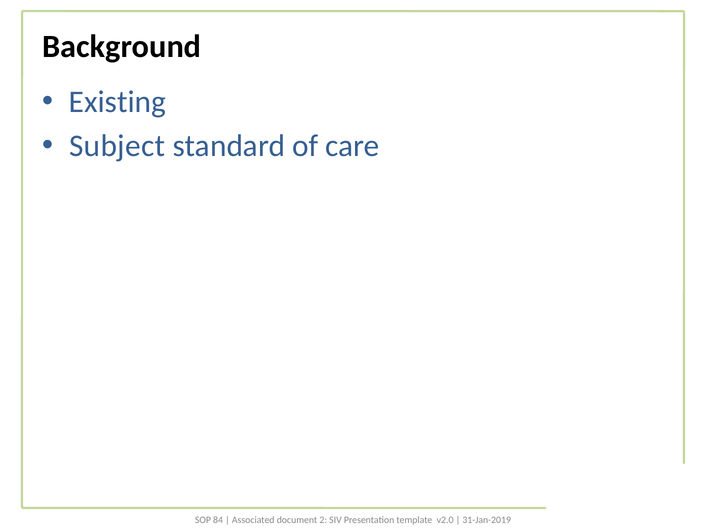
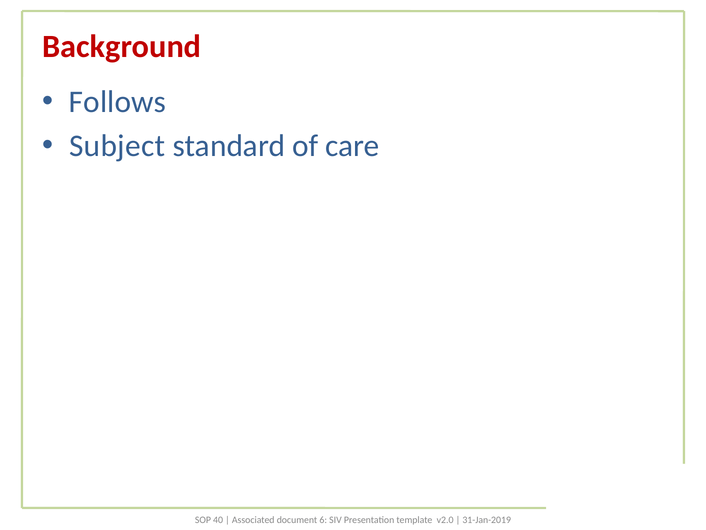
Background colour: black -> red
Existing: Existing -> Follows
84: 84 -> 40
2: 2 -> 6
